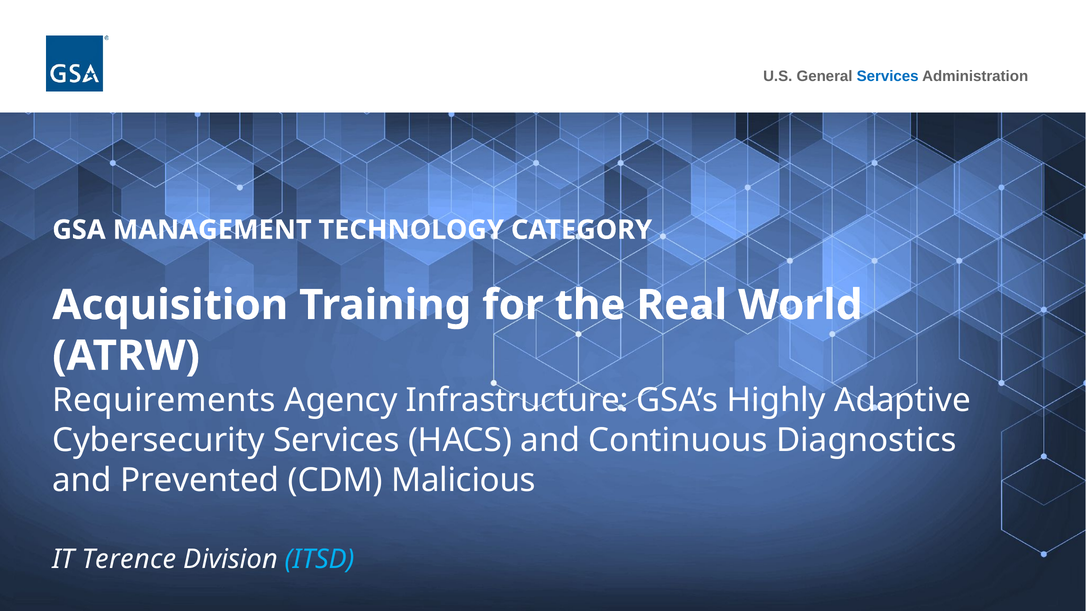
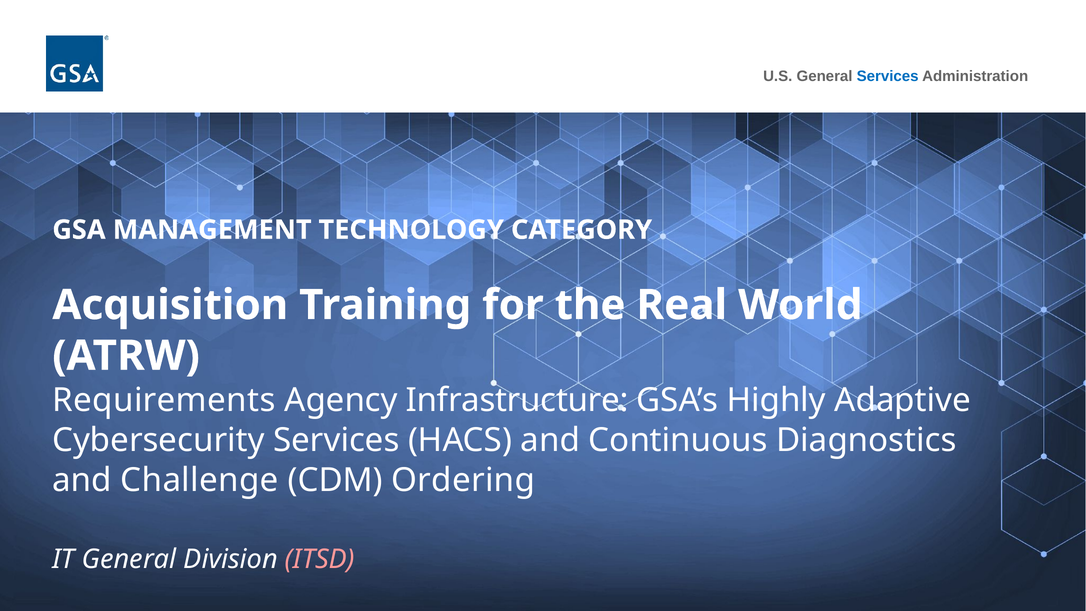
Prevented: Prevented -> Challenge
Malicious: Malicious -> Ordering
IT Terence: Terence -> General
ITSD colour: light blue -> pink
